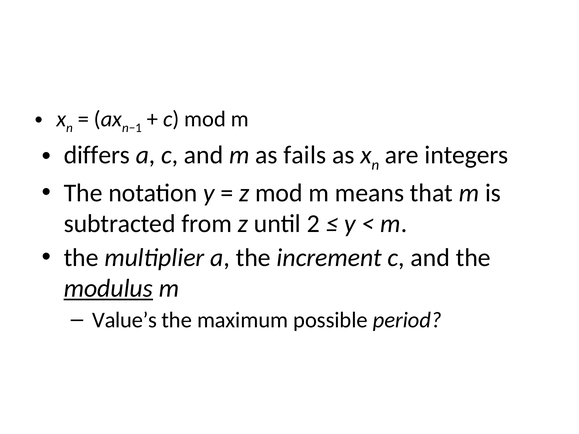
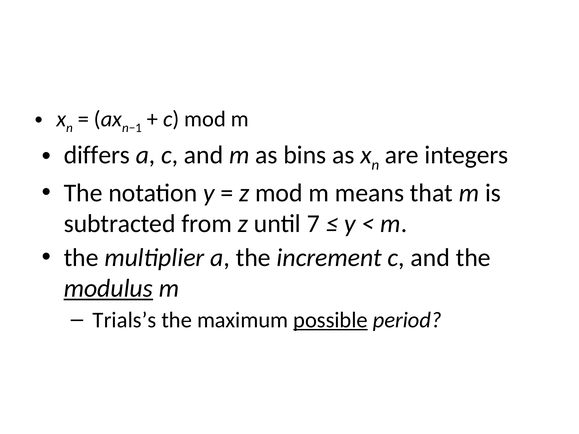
fails: fails -> bins
2: 2 -> 7
Value’s: Value’s -> Trials’s
possible underline: none -> present
